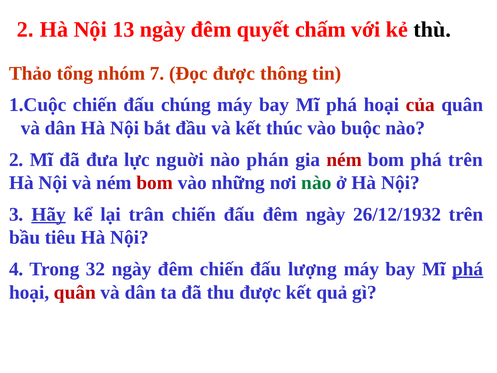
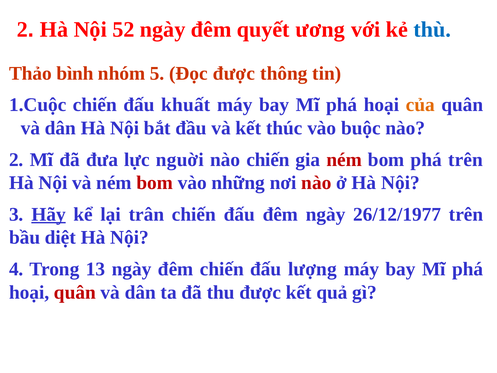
13: 13 -> 52
chấm: chấm -> ương
thù colour: black -> blue
tổng: tổng -> bình
7: 7 -> 5
chúng: chúng -> khuất
của colour: red -> orange
nào phán: phán -> chiến
nào at (316, 183) colour: green -> red
26/12/1932: 26/12/1932 -> 26/12/1977
tiêu: tiêu -> diệt
32: 32 -> 13
phá at (468, 269) underline: present -> none
